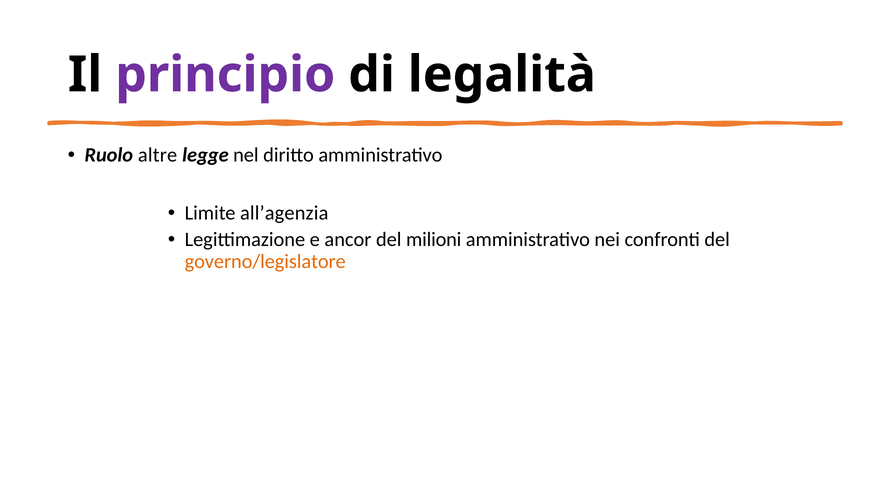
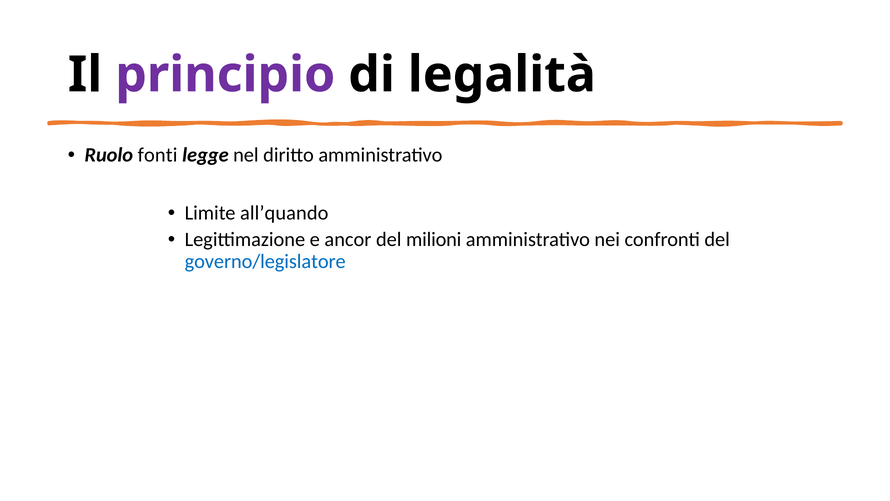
altre: altre -> fonti
all’agenzia: all’agenzia -> all’quando
governo/legislatore colour: orange -> blue
